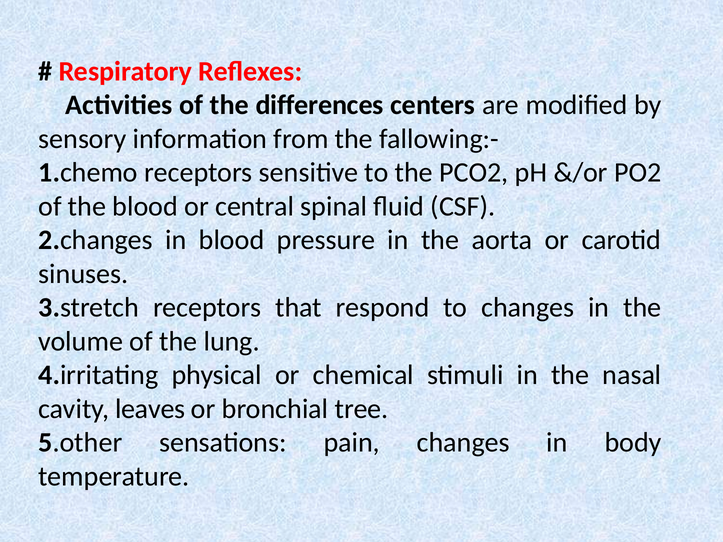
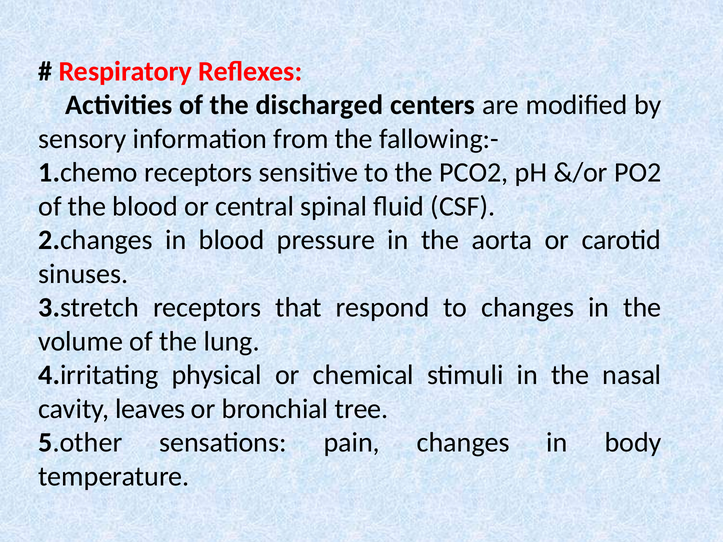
differences: differences -> discharged
